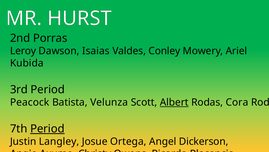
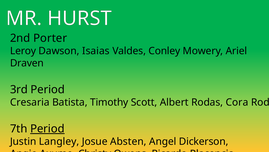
Porras: Porras -> Porter
Kubida: Kubida -> Draven
Peacock: Peacock -> Cresaria
Velunza: Velunza -> Timothy
Albert underline: present -> none
Ortega: Ortega -> Absten
